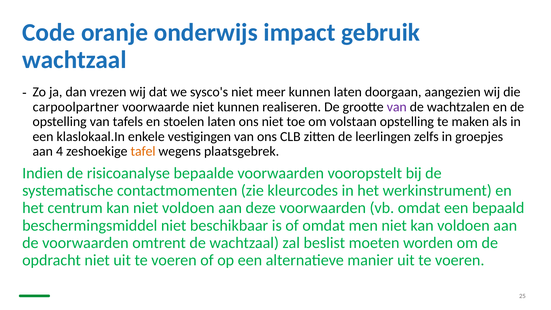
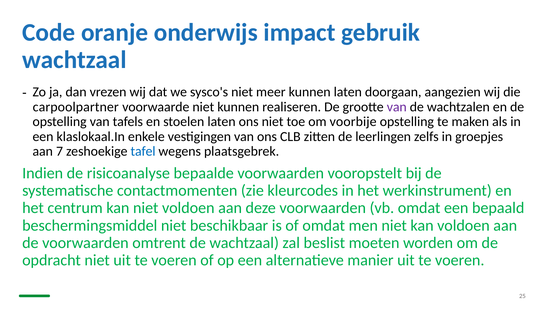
volstaan: volstaan -> voorbije
4: 4 -> 7
tafel colour: orange -> blue
